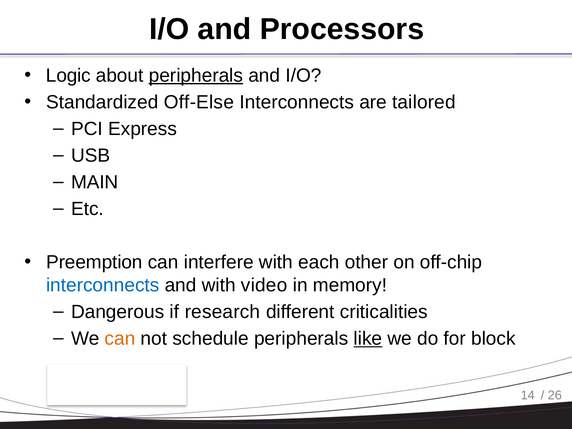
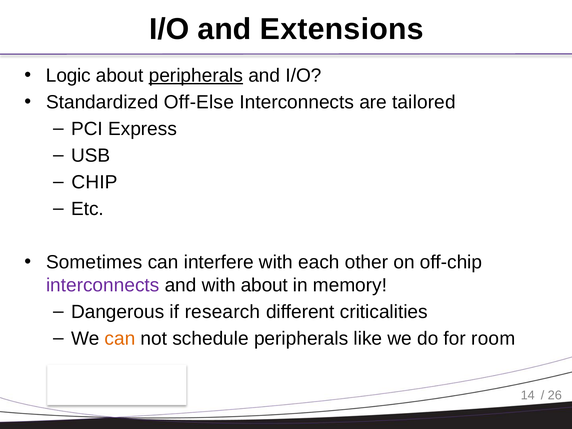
Processors: Processors -> Extensions
MAIN: MAIN -> CHIP
Preemption: Preemption -> Sometimes
interconnects at (103, 285) colour: blue -> purple
with video: video -> about
like underline: present -> none
block: block -> room
